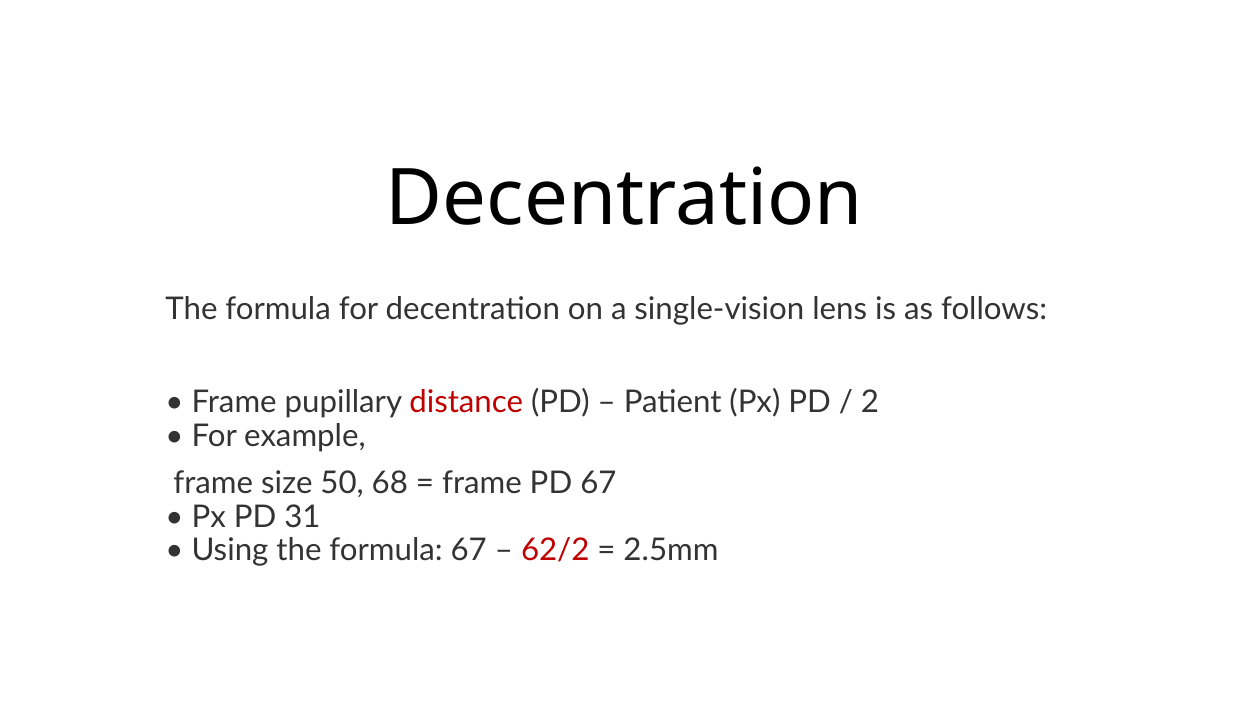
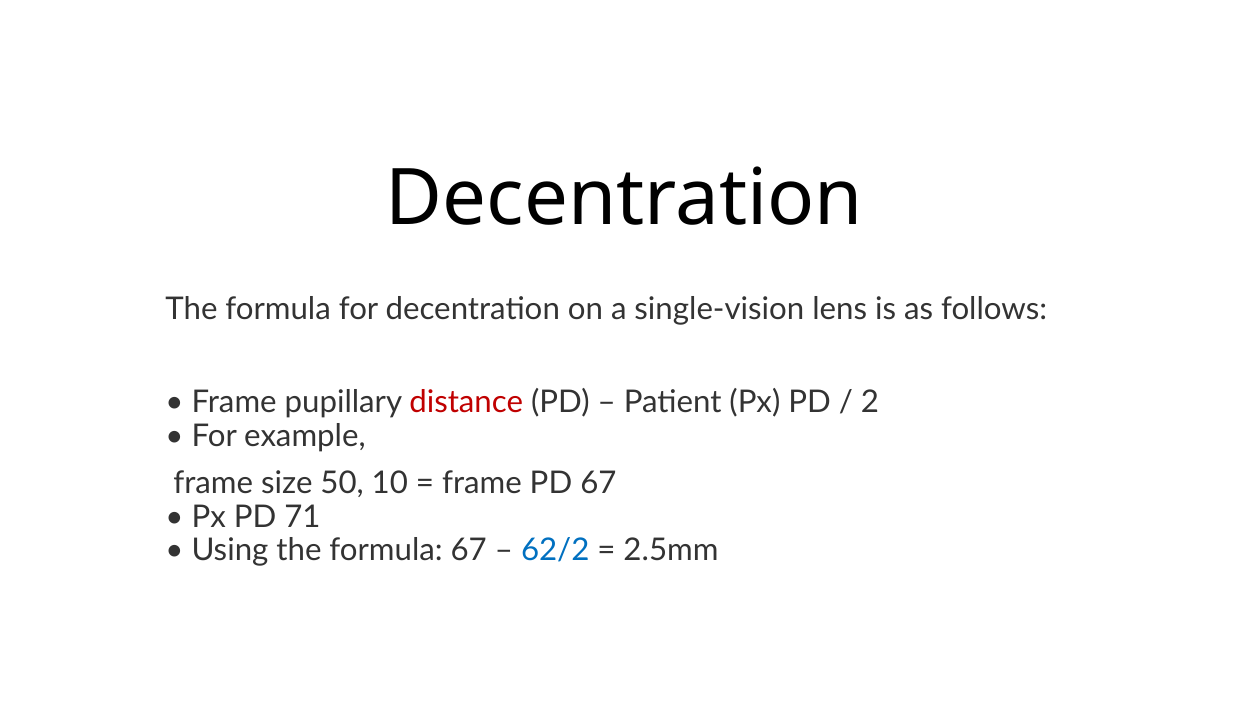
68: 68 -> 10
31: 31 -> 71
62/2 colour: red -> blue
